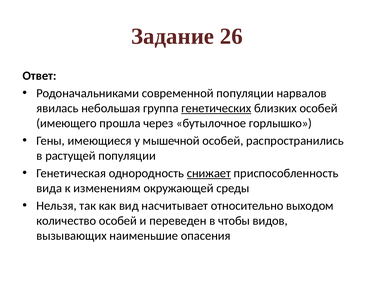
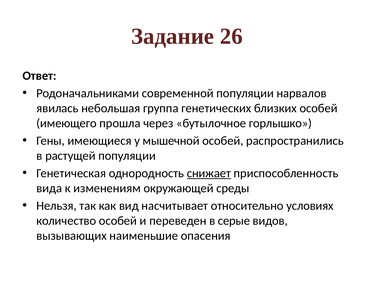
генетических underline: present -> none
выходом: выходом -> условиях
чтобы: чтобы -> серые
